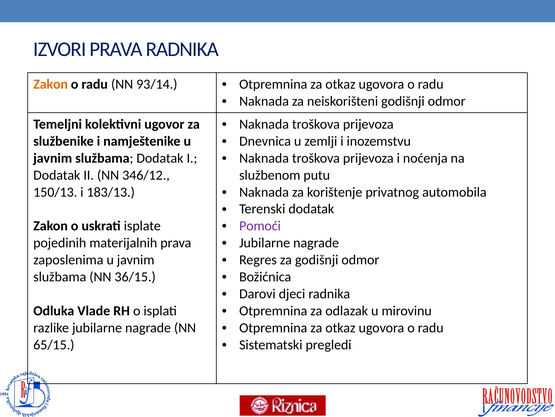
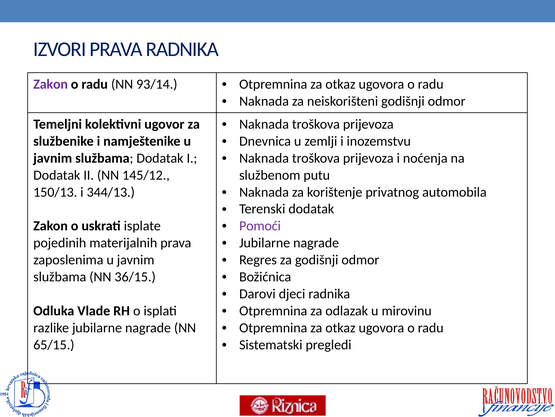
Zakon at (51, 84) colour: orange -> purple
346/12: 346/12 -> 145/12
183/13: 183/13 -> 344/13
